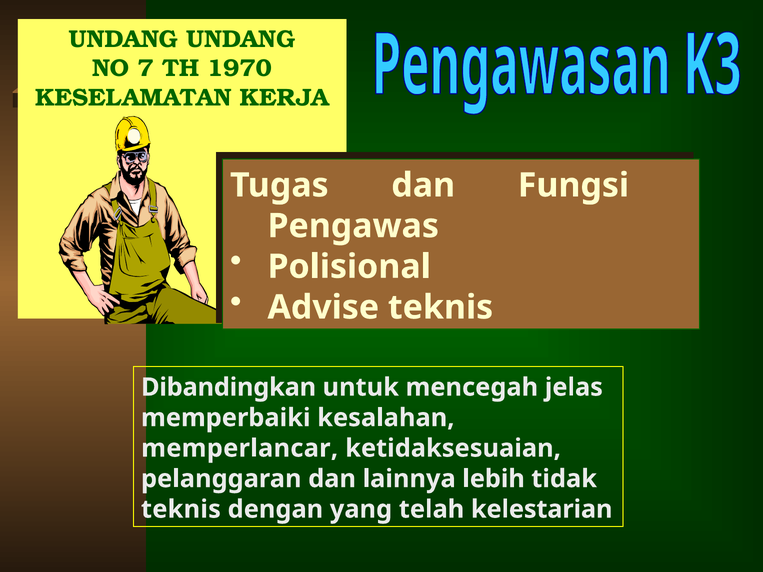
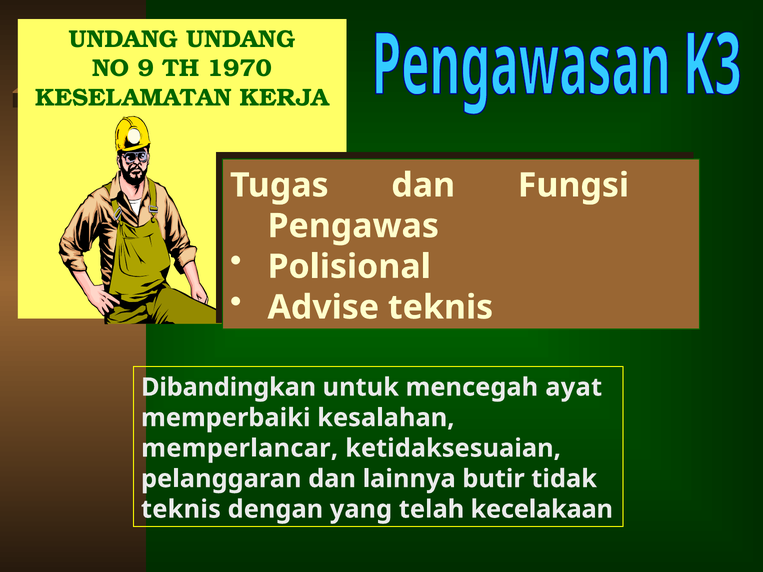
7: 7 -> 9
jelas: jelas -> ayat
lebih: lebih -> butir
kelestarian: kelestarian -> kecelakaan
